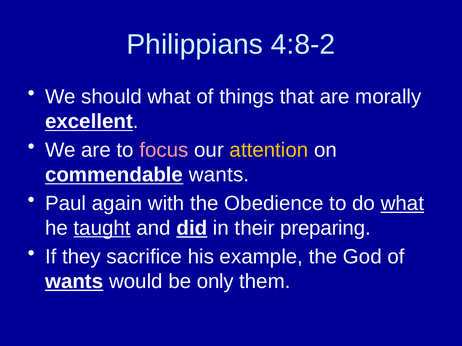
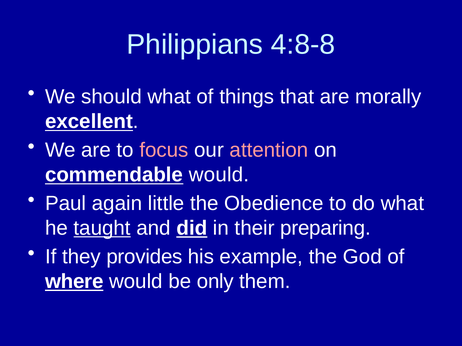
4:8-2: 4:8-2 -> 4:8-8
attention colour: yellow -> pink
commendable wants: wants -> would
with: with -> little
what at (402, 204) underline: present -> none
sacrifice: sacrifice -> provides
wants at (74, 282): wants -> where
